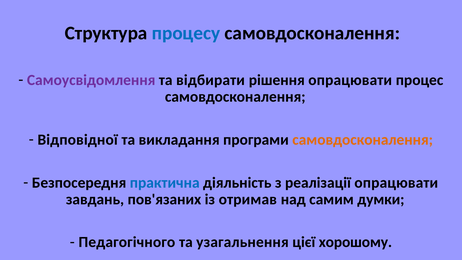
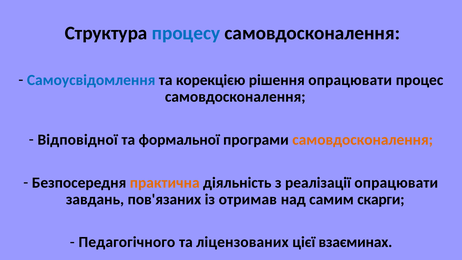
Самоусвідомлення colour: purple -> blue
відбирати: відбирати -> корекцією
викладання: викладання -> формальної
практична colour: blue -> orange
думки: думки -> скарги
узагальнення: узагальнення -> ліцензованих
хорошому: хорошому -> взаєминах
